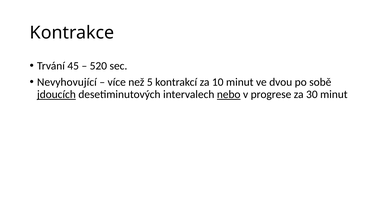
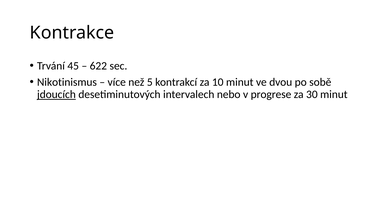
520: 520 -> 622
Nevyhovující: Nevyhovující -> Nikotinismus
nebo underline: present -> none
